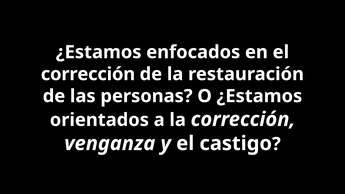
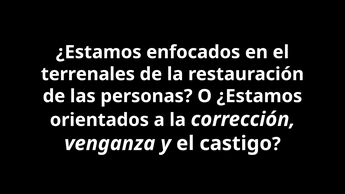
corrección at (88, 74): corrección -> terrenales
